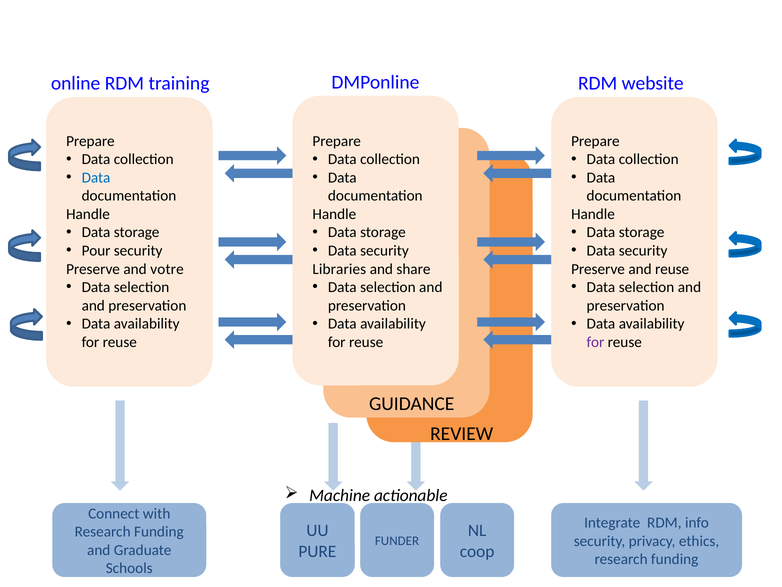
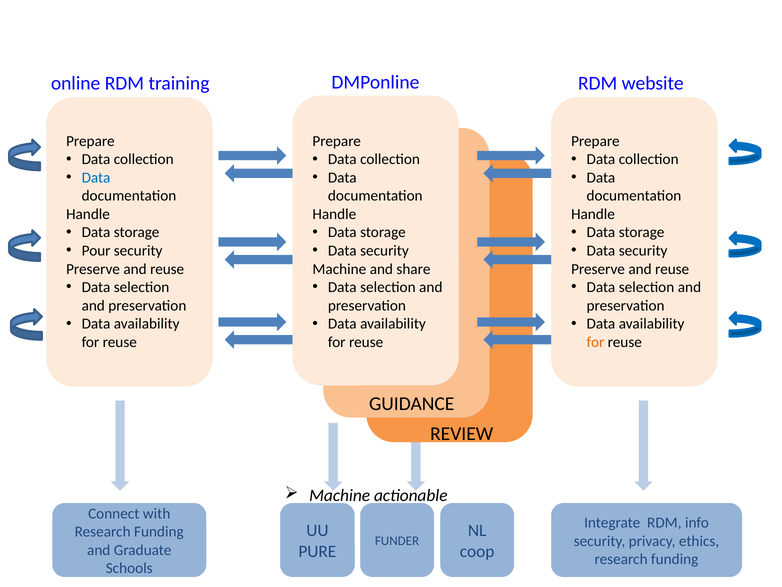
votre at (167, 269): votre -> reuse
Libraries at (339, 269): Libraries -> Machine
for at (595, 342) colour: purple -> orange
